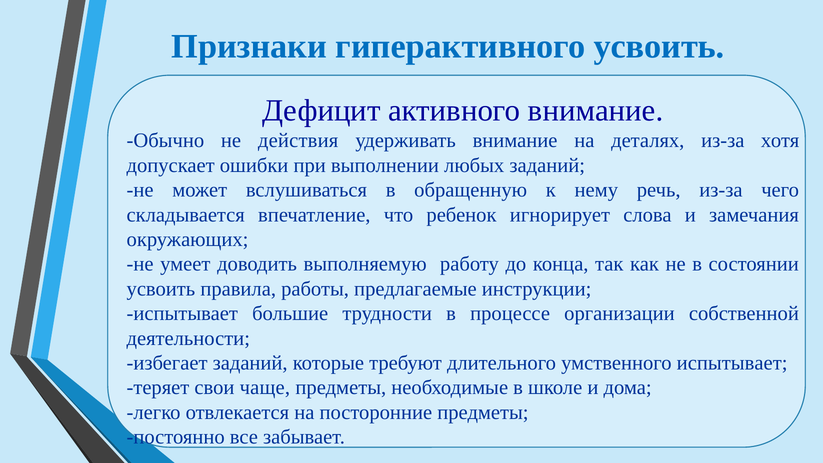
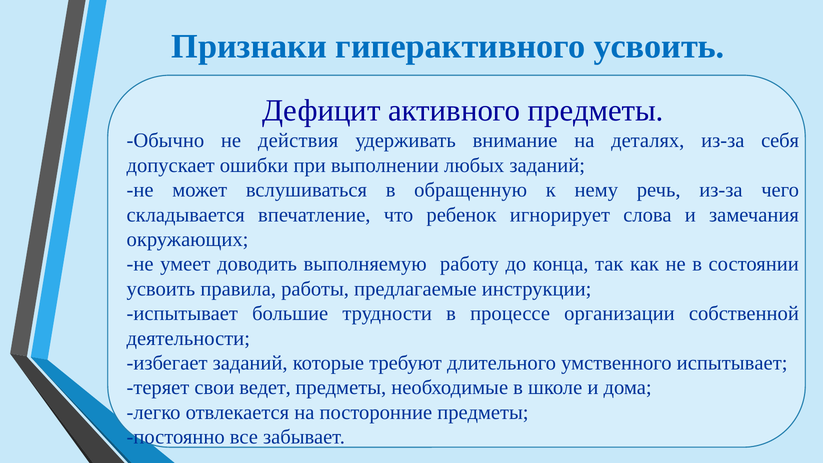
активного внимание: внимание -> предметы
хотя: хотя -> себя
чаще: чаще -> ведет
